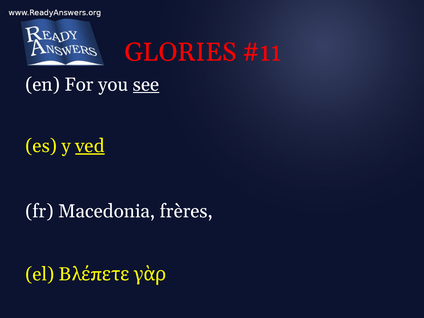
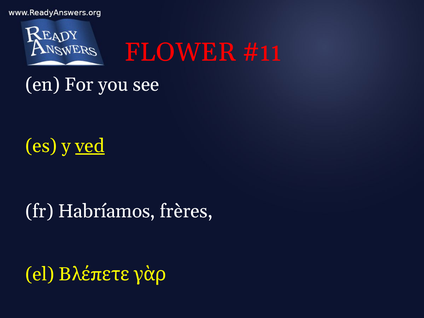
GLORIES: GLORIES -> FLOWER
see underline: present -> none
Macedonia: Macedonia -> Habríamos
